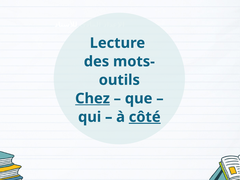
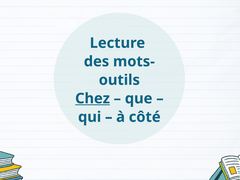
côté underline: present -> none
